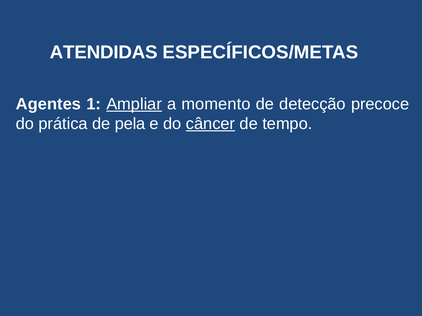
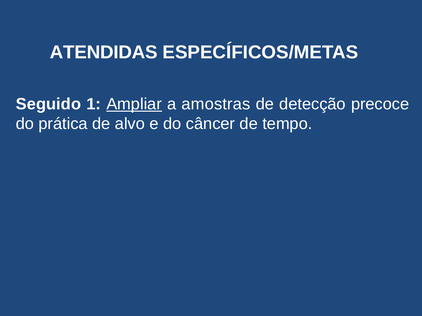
Agentes: Agentes -> Seguido
momento: momento -> amostras
pela: pela -> alvo
câncer underline: present -> none
